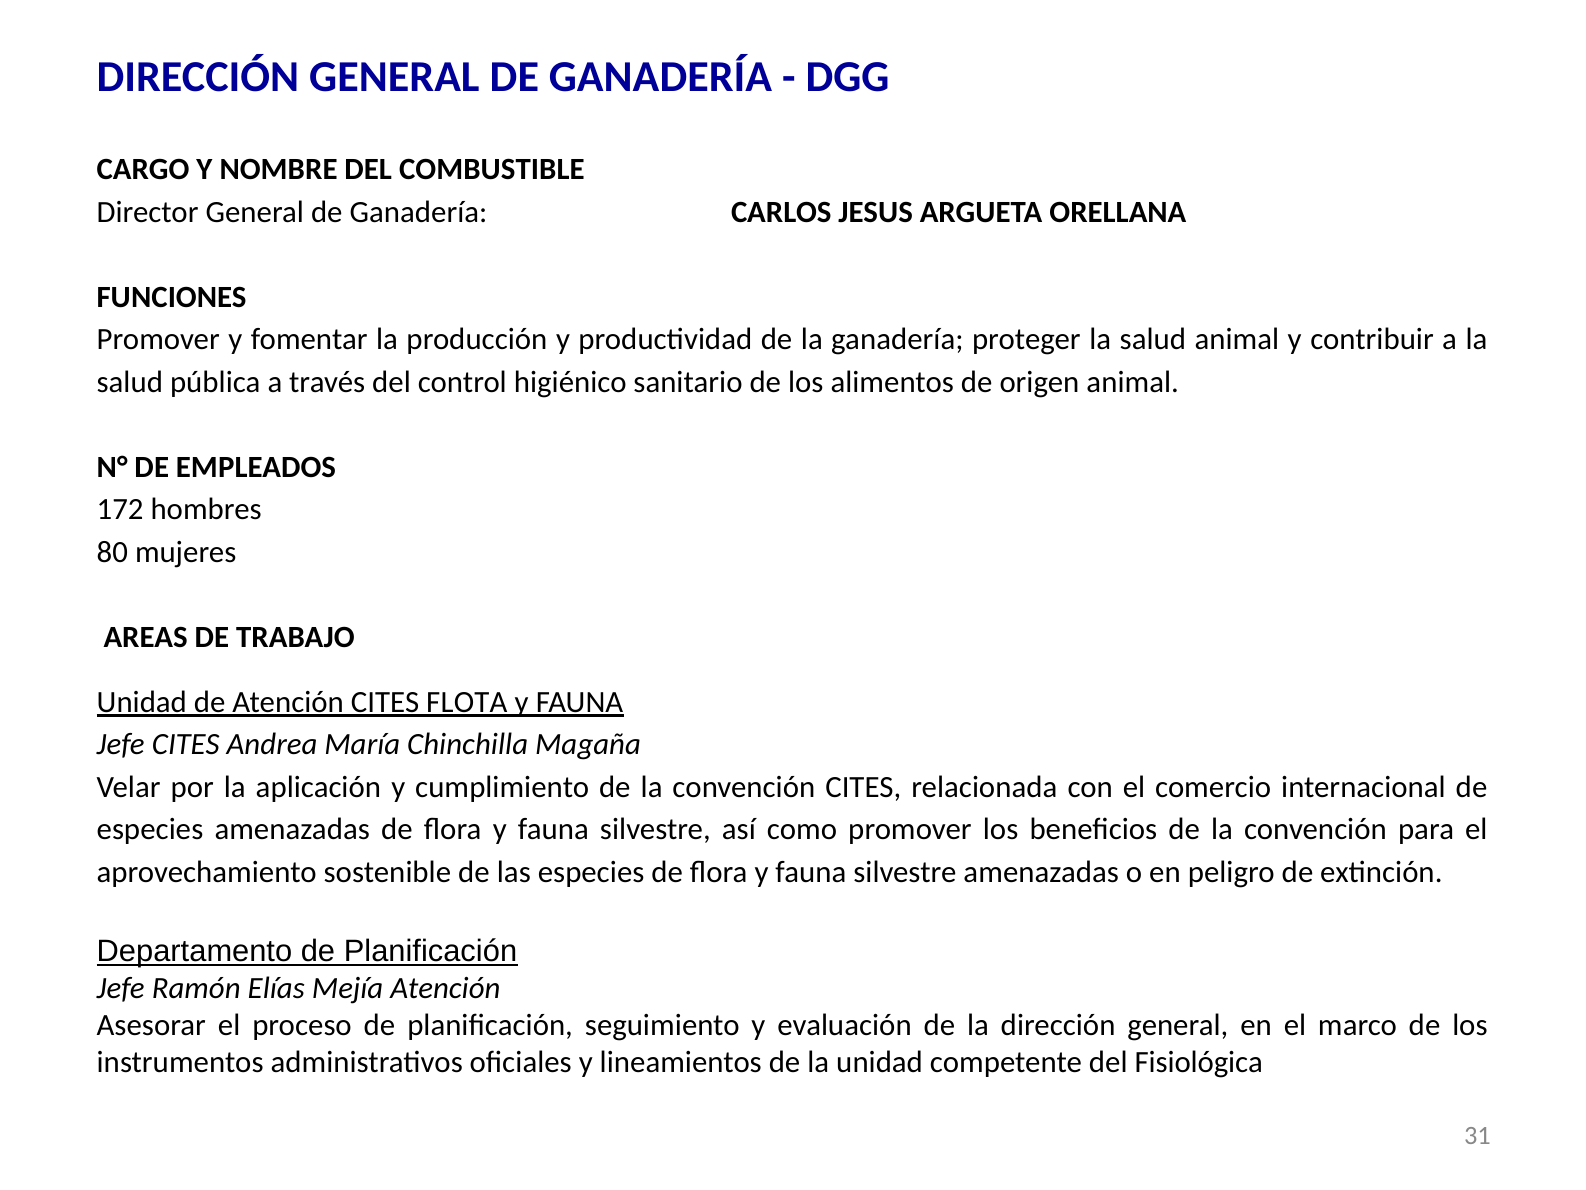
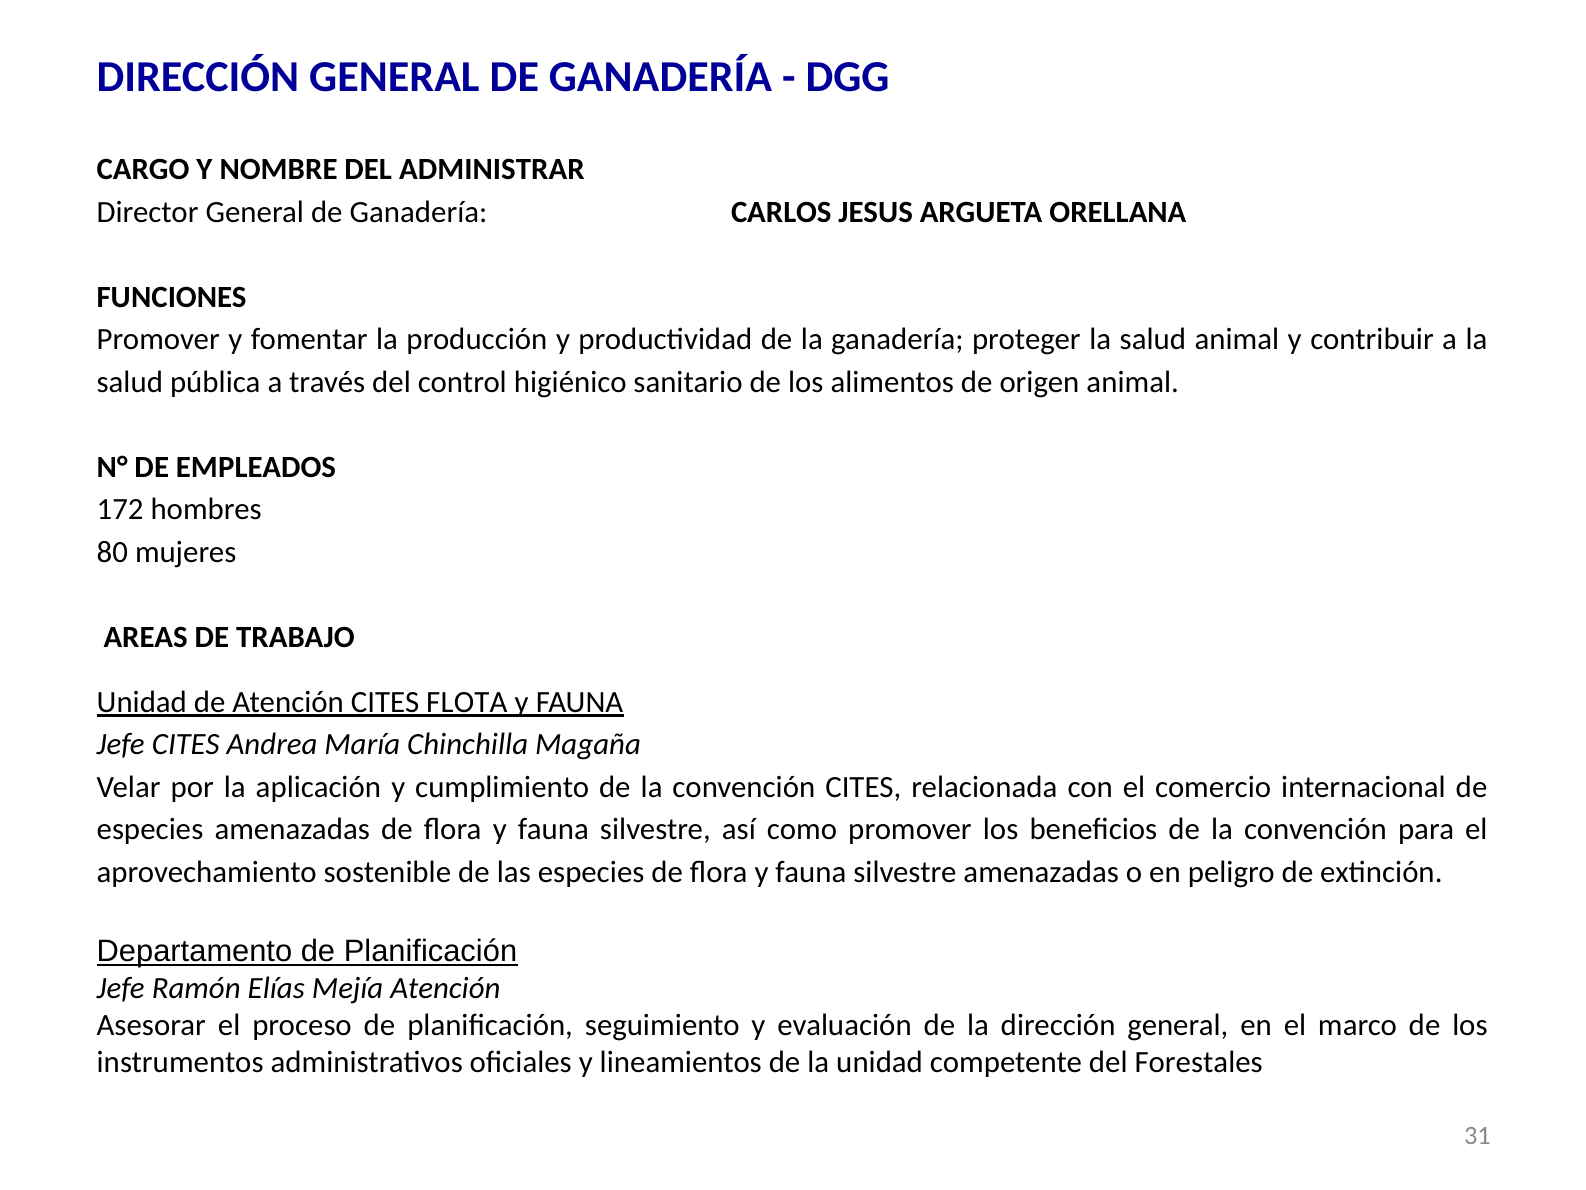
COMBUSTIBLE: COMBUSTIBLE -> ADMINISTRAR
Fisiológica: Fisiológica -> Forestales
